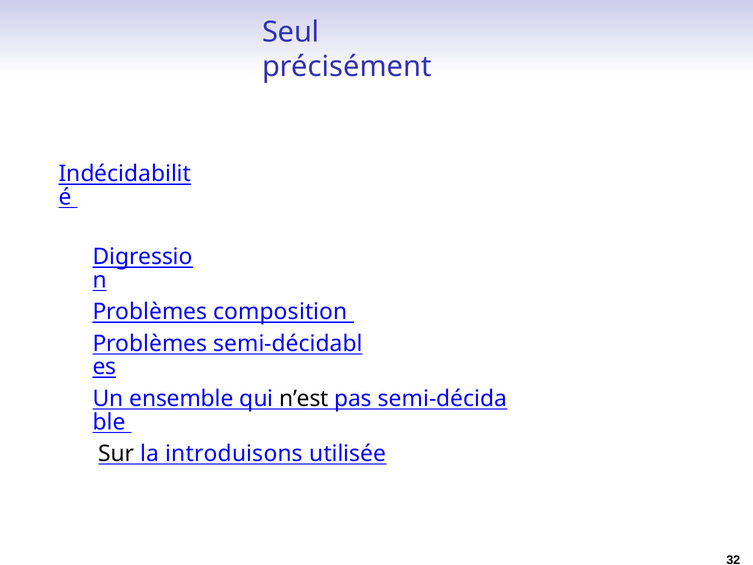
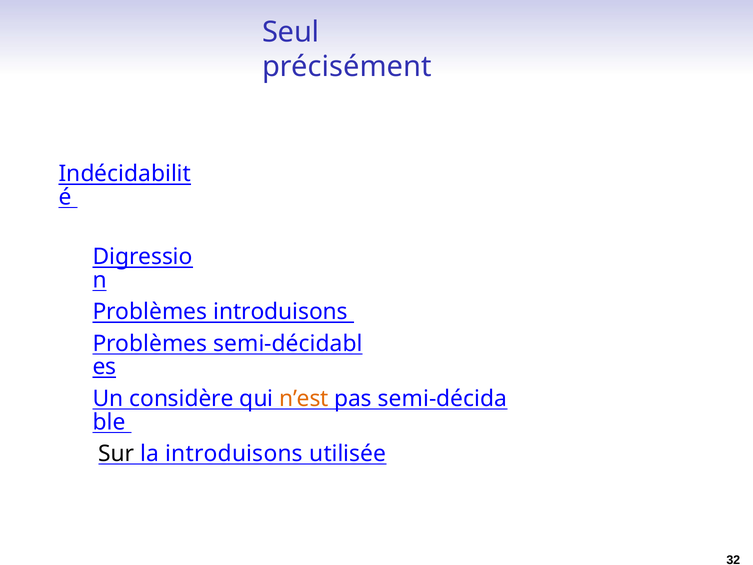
Problèmes composition: composition -> introduisons
ensemble: ensemble -> considère
n’est colour: black -> orange
